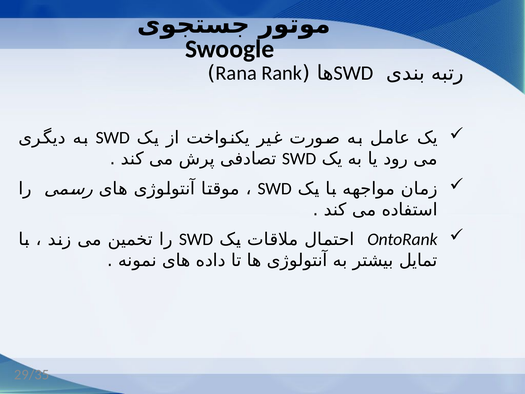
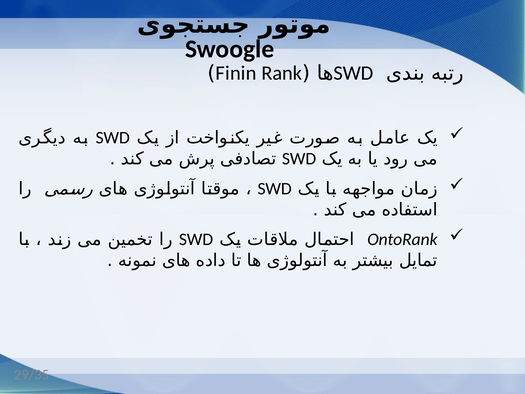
Rana: Rana -> Finin
